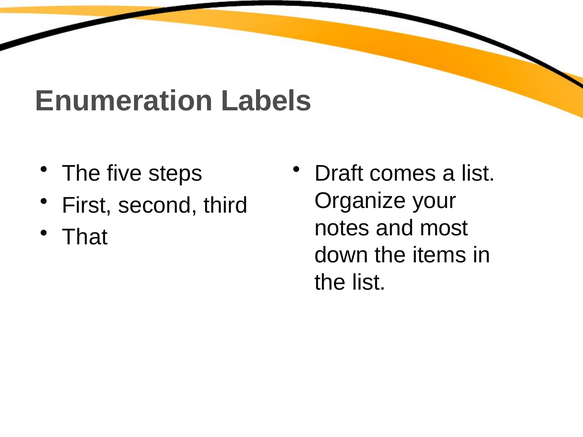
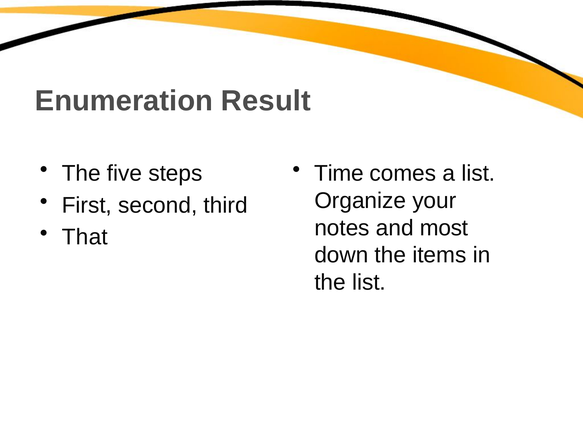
Labels: Labels -> Result
Draft: Draft -> Time
